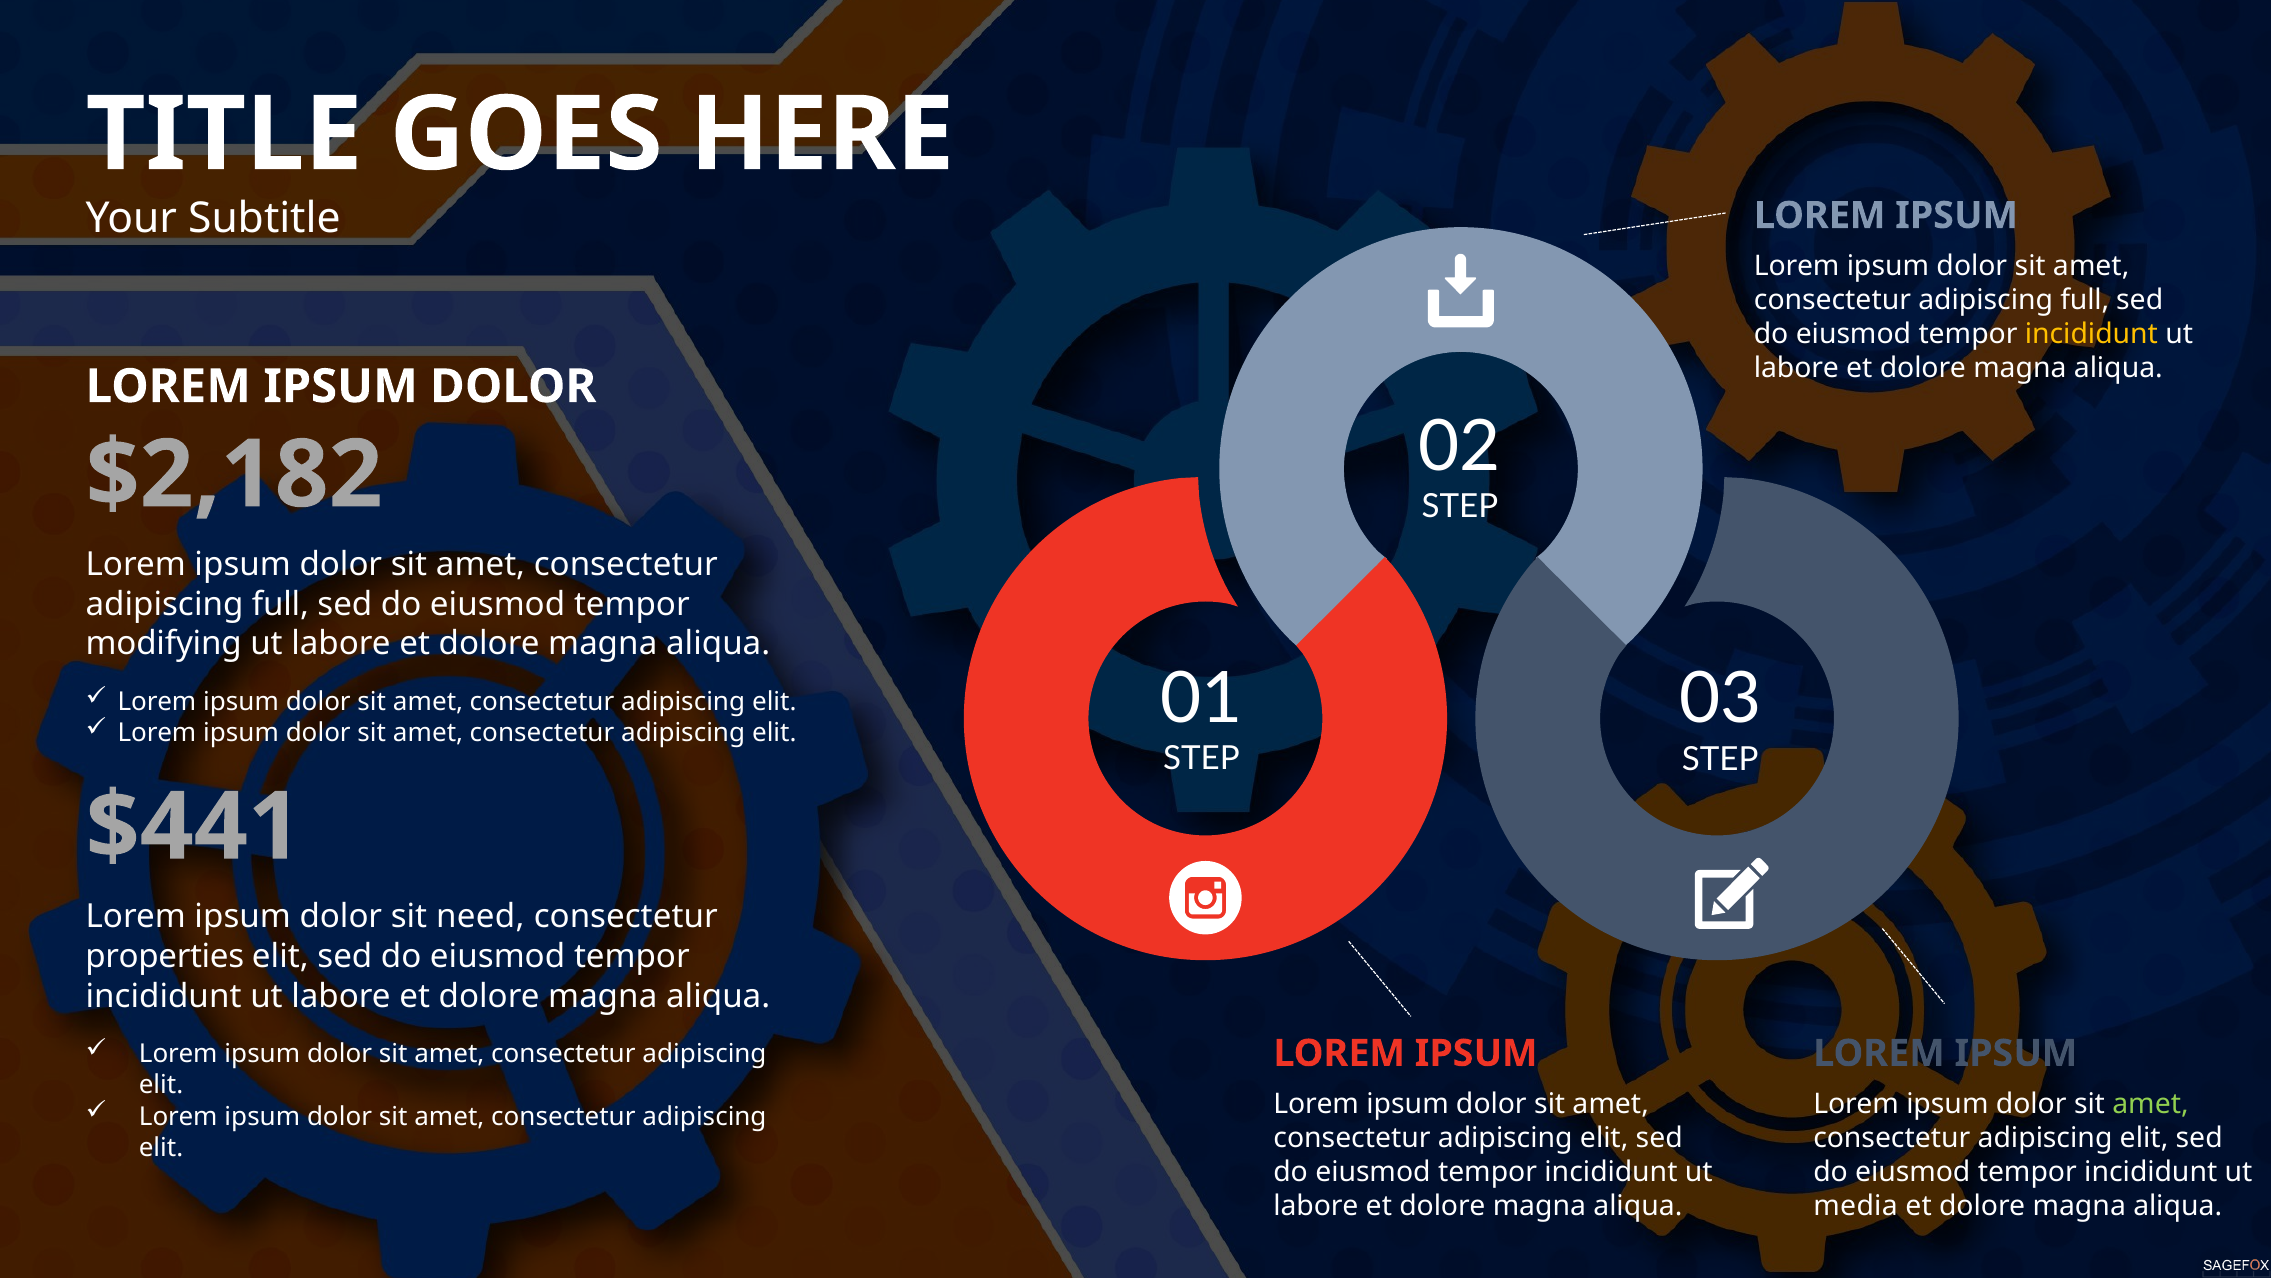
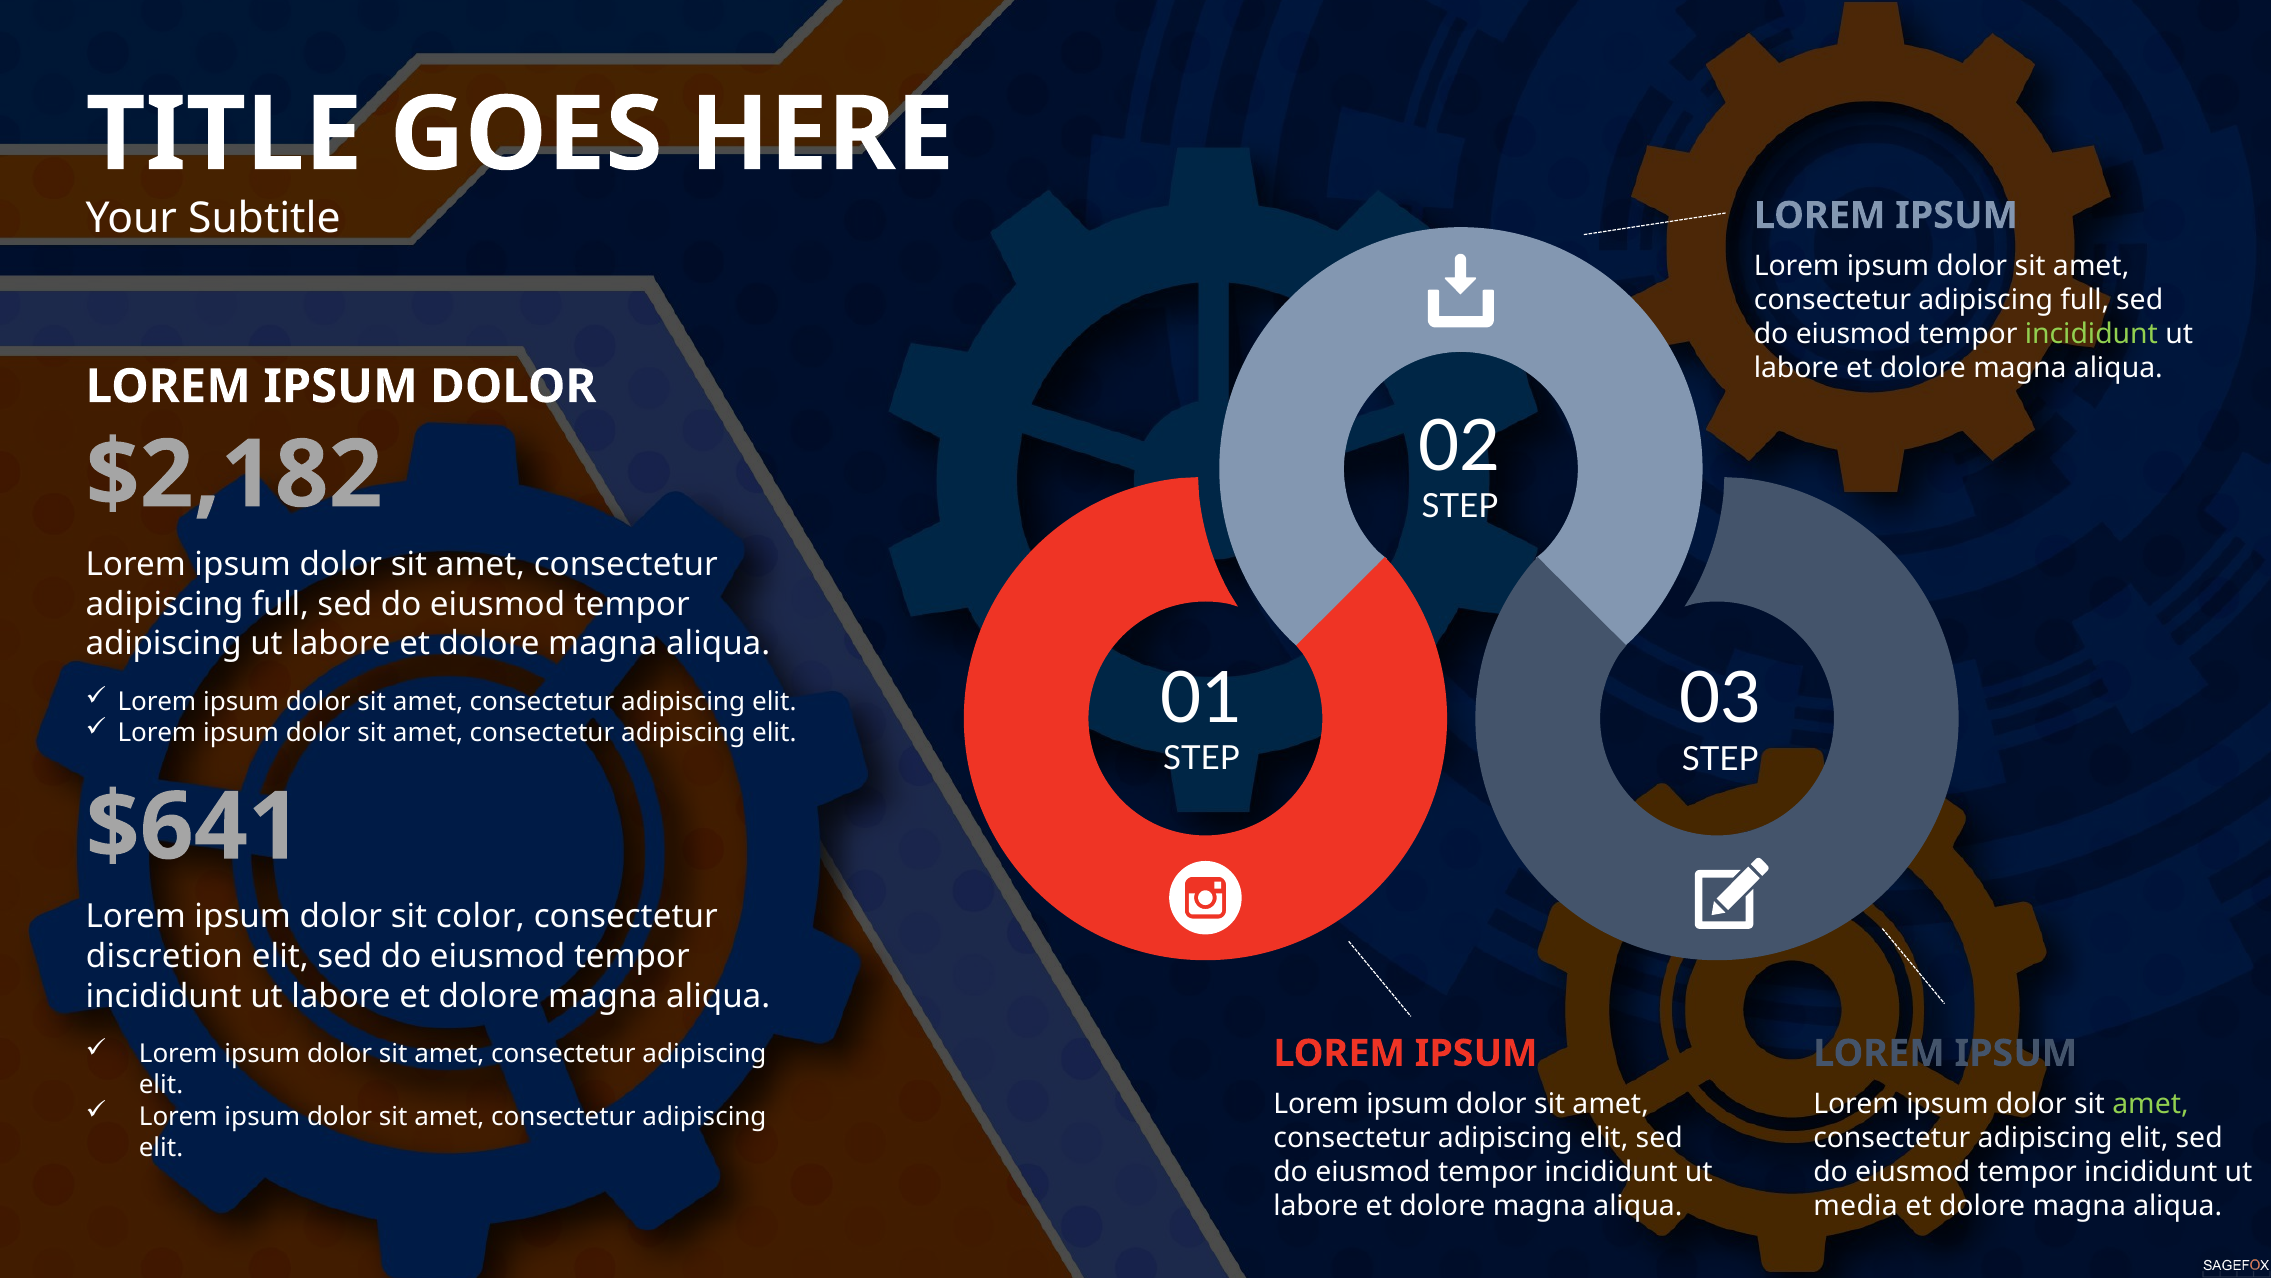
incididunt at (2091, 334) colour: yellow -> light green
modifying at (164, 644): modifying -> adipiscing
$441: $441 -> $641
need: need -> color
properties: properties -> discretion
